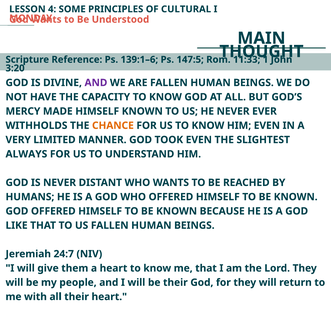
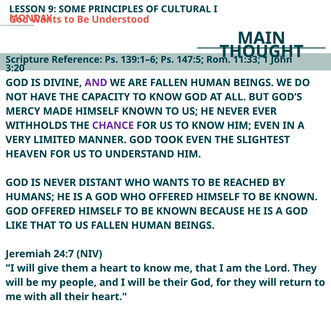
4: 4 -> 9
CHANCE colour: orange -> purple
ALWAYS: ALWAYS -> HEAVEN
